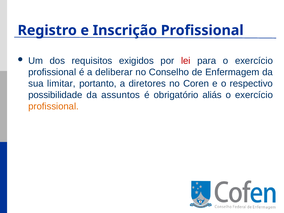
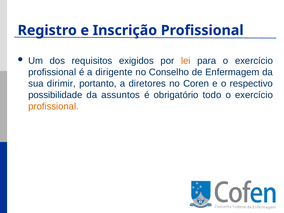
lei colour: red -> orange
deliberar: deliberar -> dirigente
limitar: limitar -> dirimir
aliás: aliás -> todo
